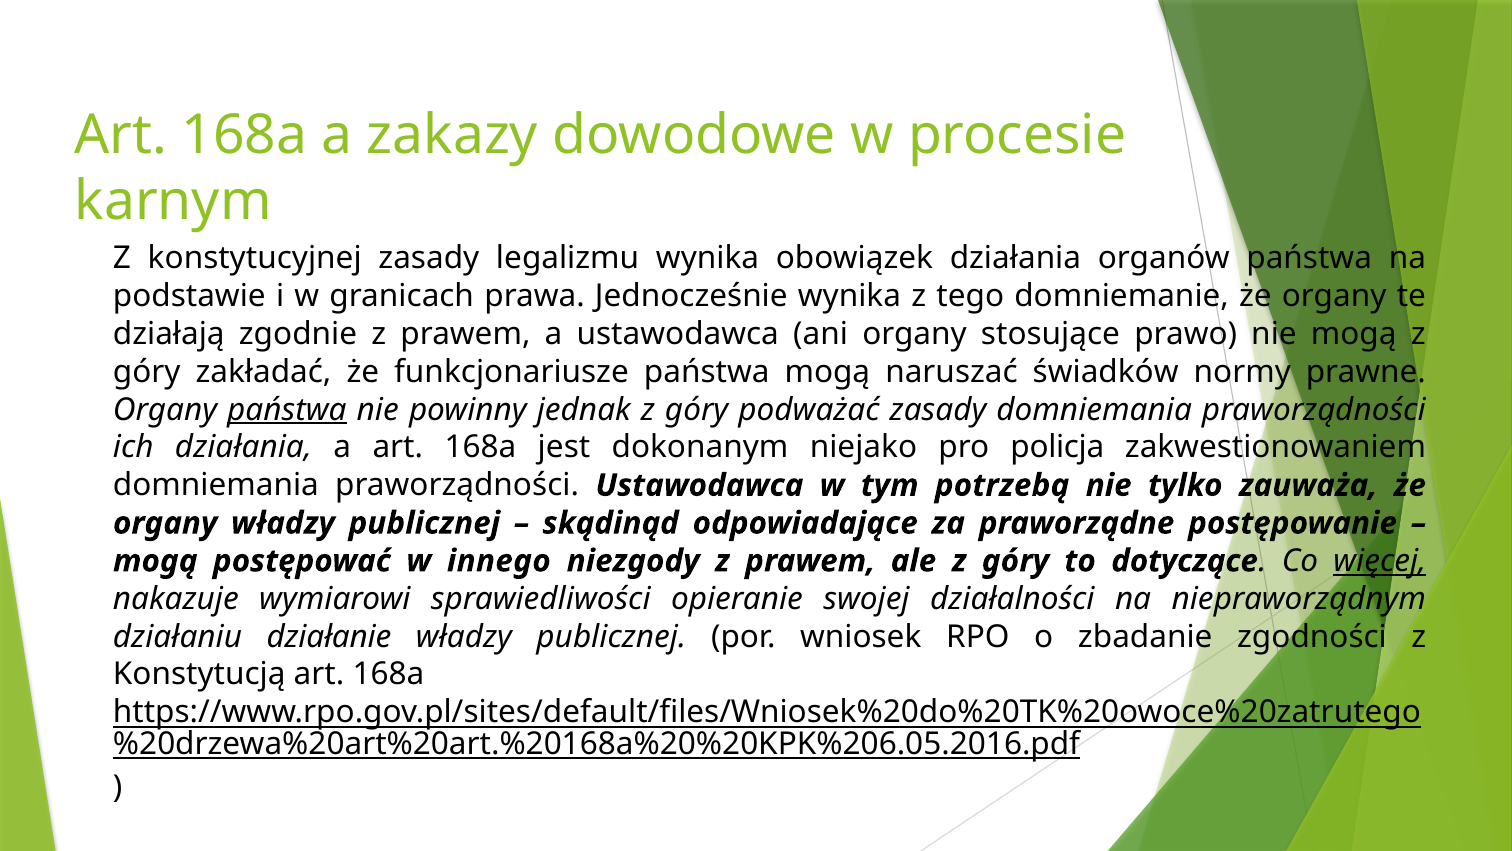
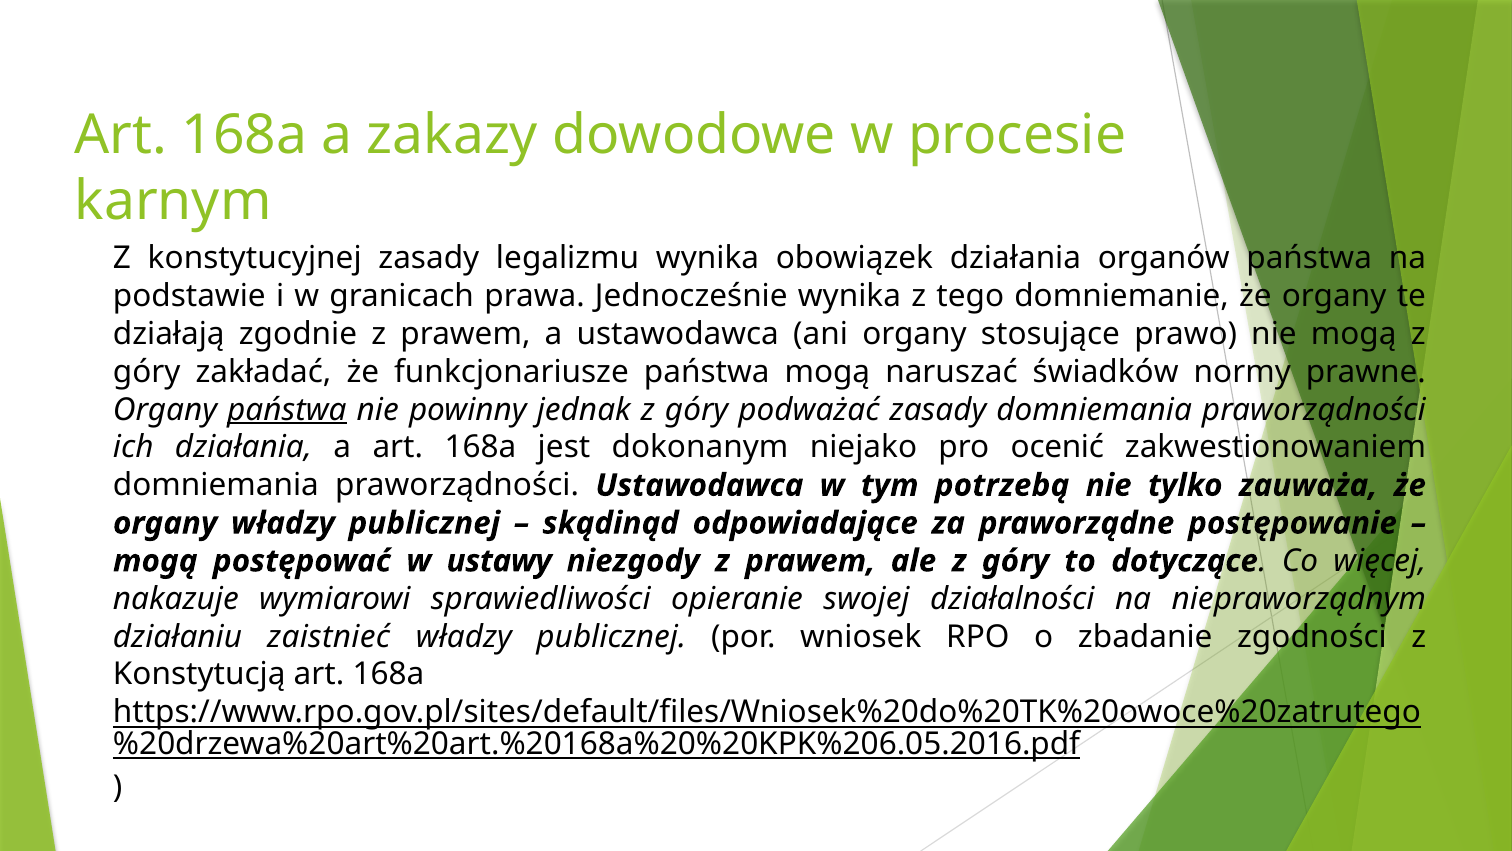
policja: policja -> ocenić
innego: innego -> ustawy
więcej underline: present -> none
działanie: działanie -> zaistnieć
